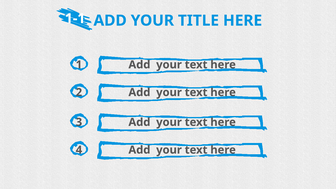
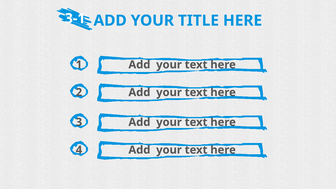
1-1: 1-1 -> 3-1
